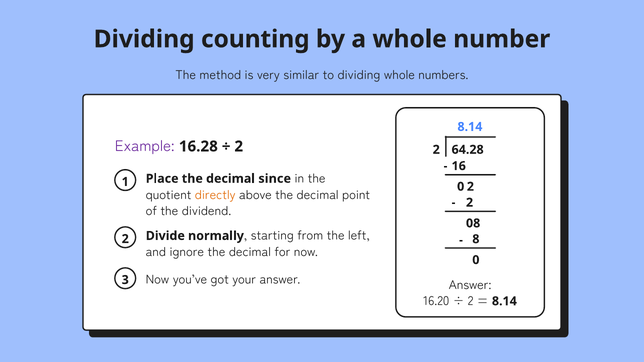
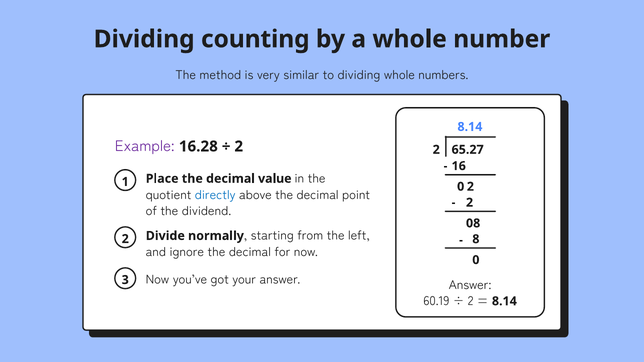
64.28: 64.28 -> 65.27
since: since -> value
directly colour: orange -> blue
16.20: 16.20 -> 60.19
